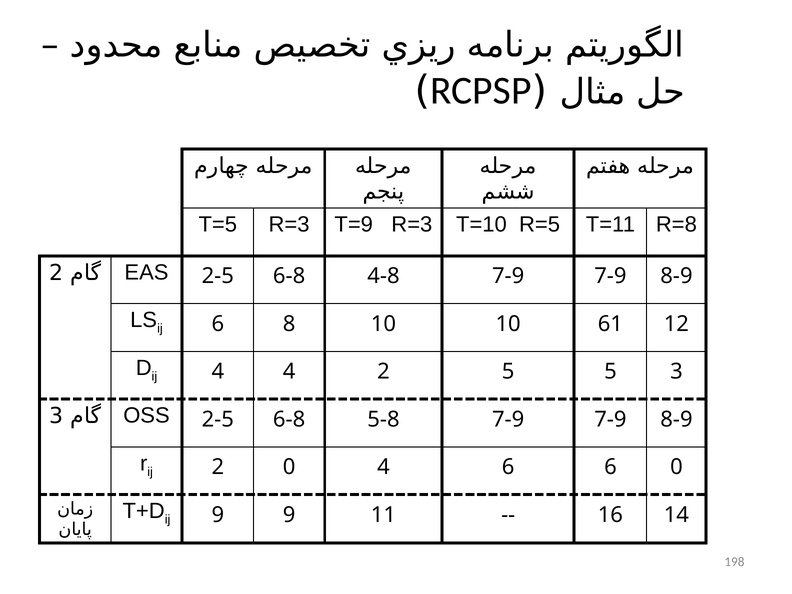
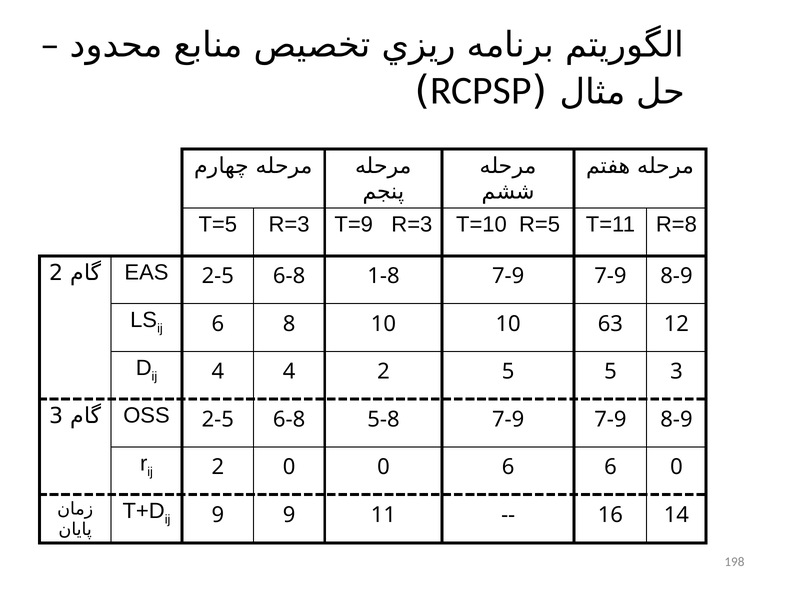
4-8: 4-8 -> 1-8
61: 61 -> 63
0 4: 4 -> 0
